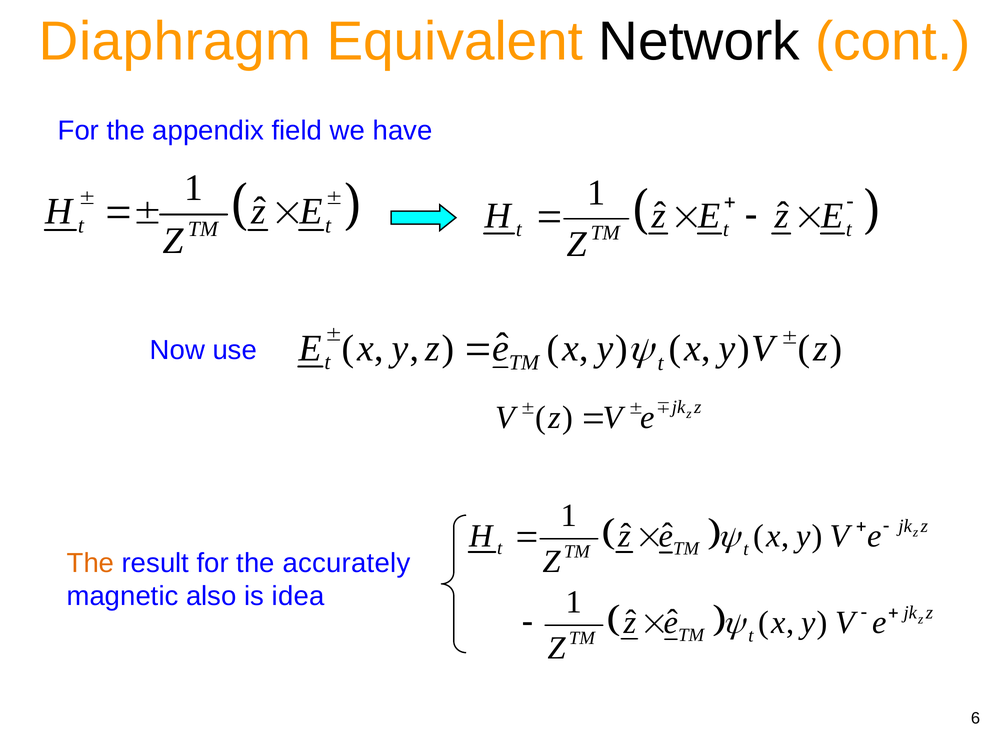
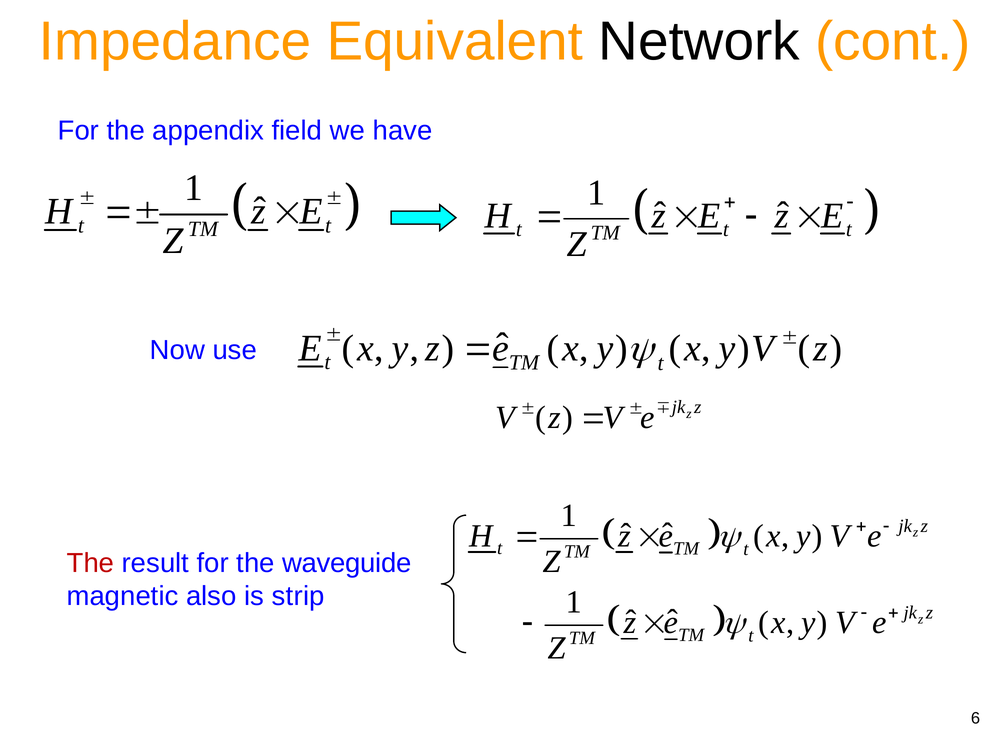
Diaphragm: Diaphragm -> Impedance
The at (90, 564) colour: orange -> red
accurately: accurately -> waveguide
idea: idea -> strip
